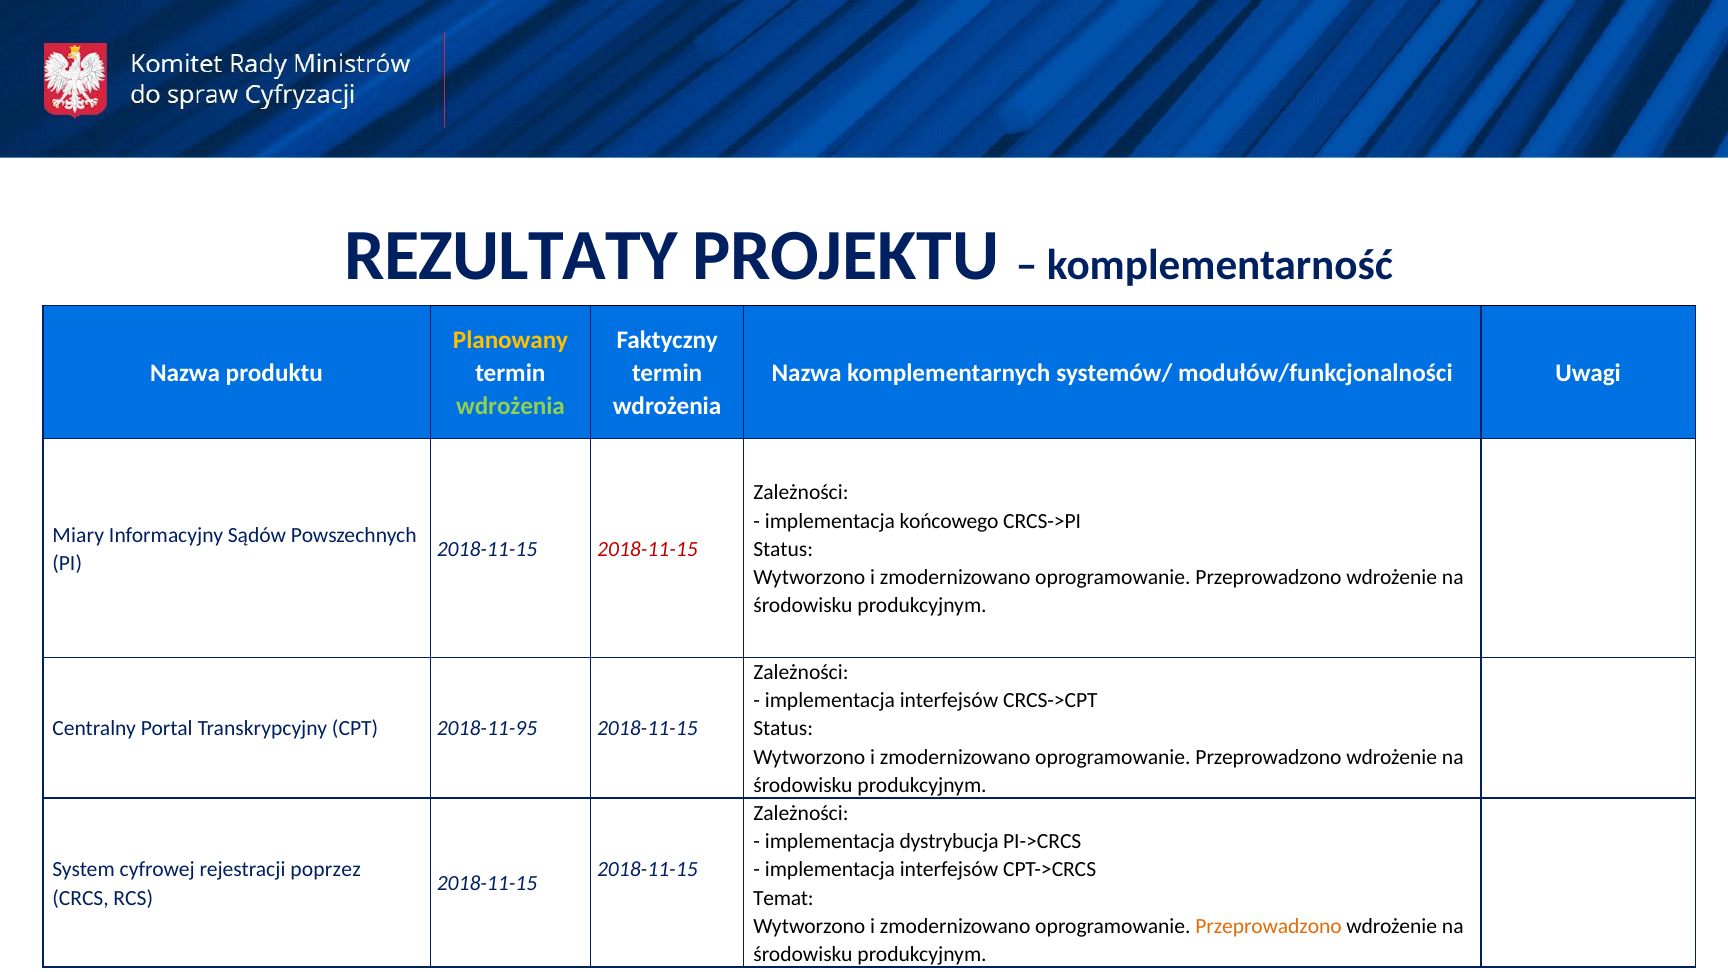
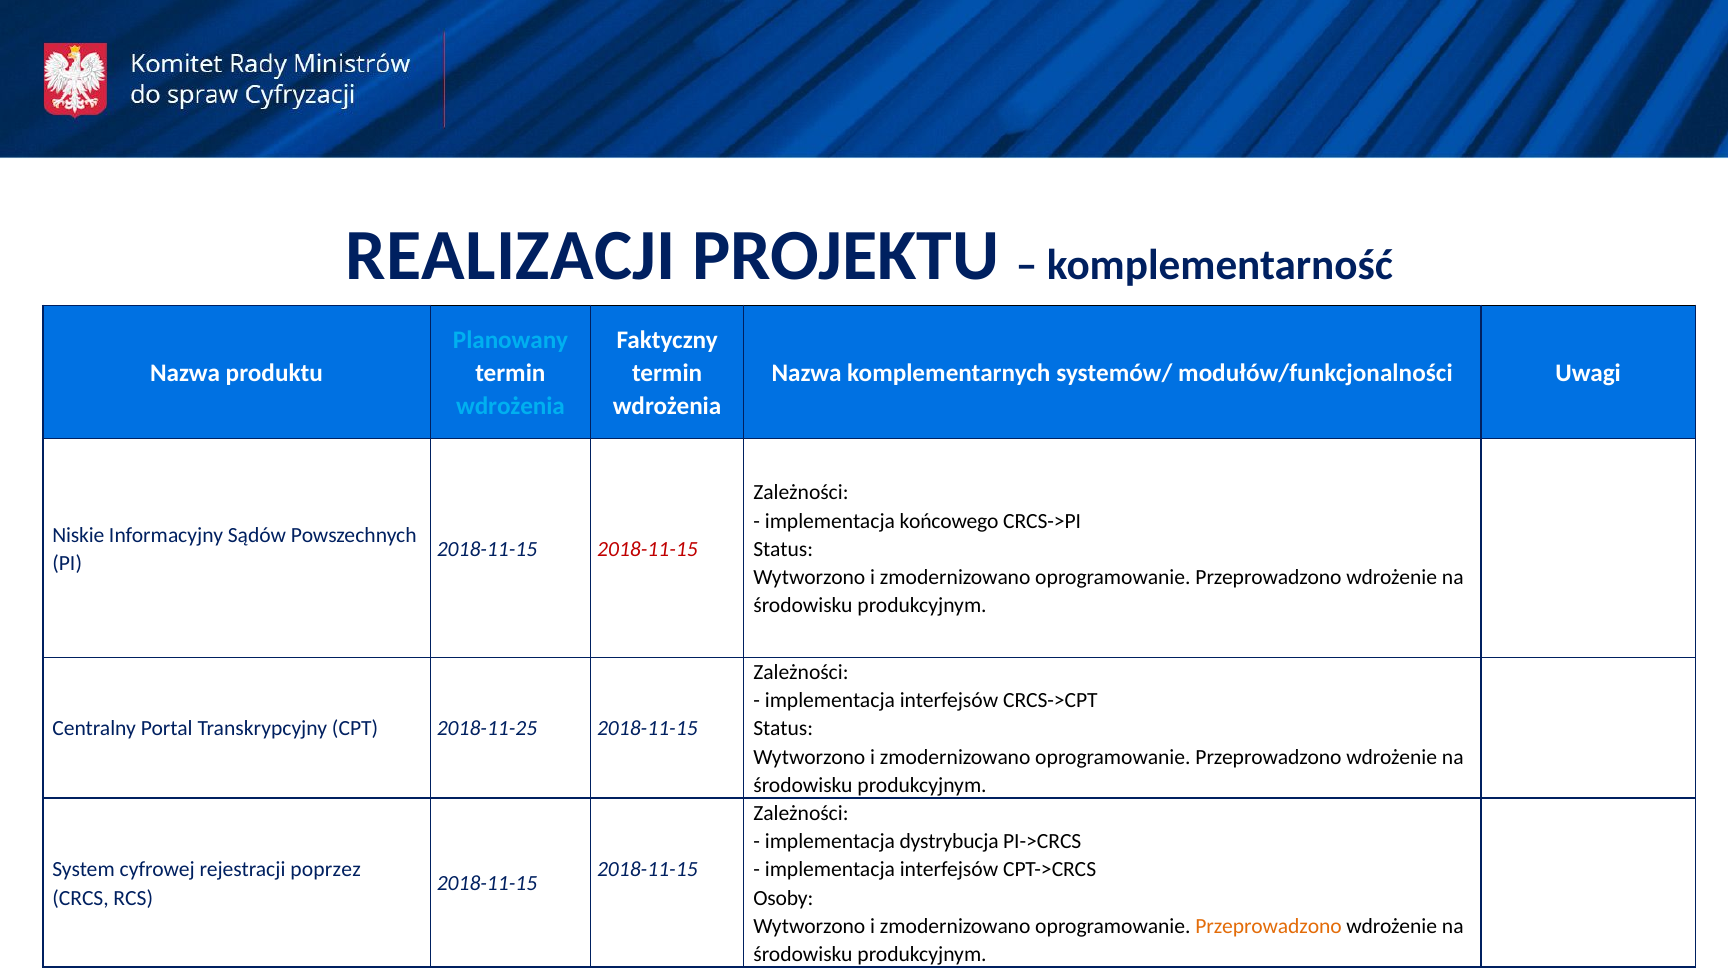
REZULTATY: REZULTATY -> REALIZACJI
Planowany colour: yellow -> light blue
wdrożenia at (511, 406) colour: light green -> light blue
Miary: Miary -> Niskie
2018-11-95: 2018-11-95 -> 2018-11-25
Temat: Temat -> Osoby
